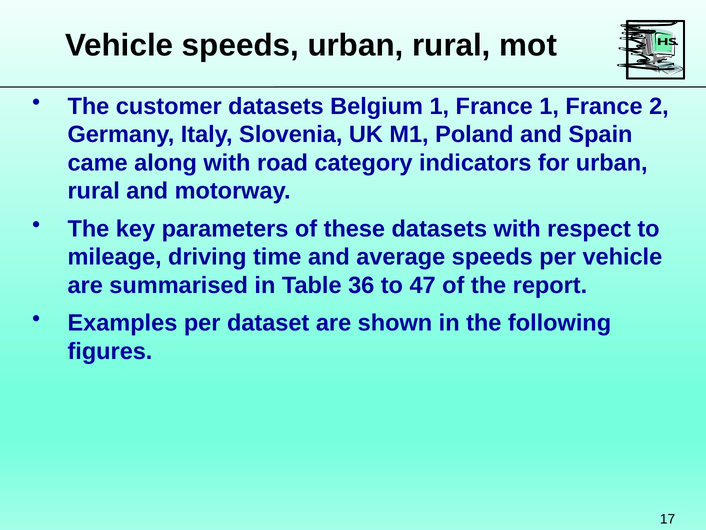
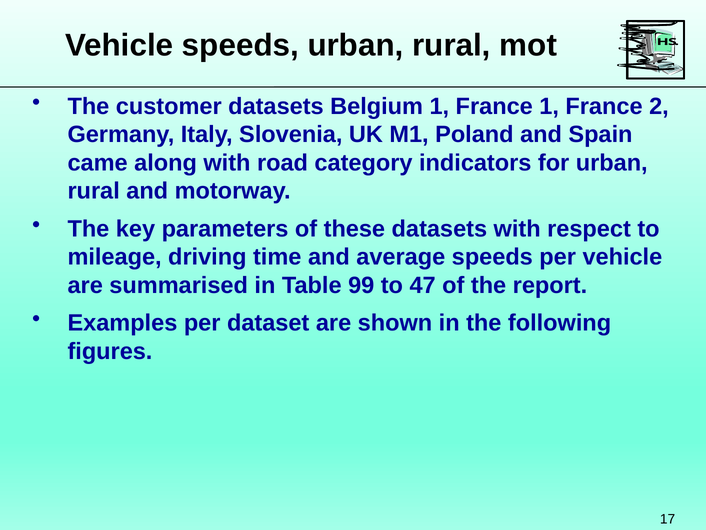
36: 36 -> 99
